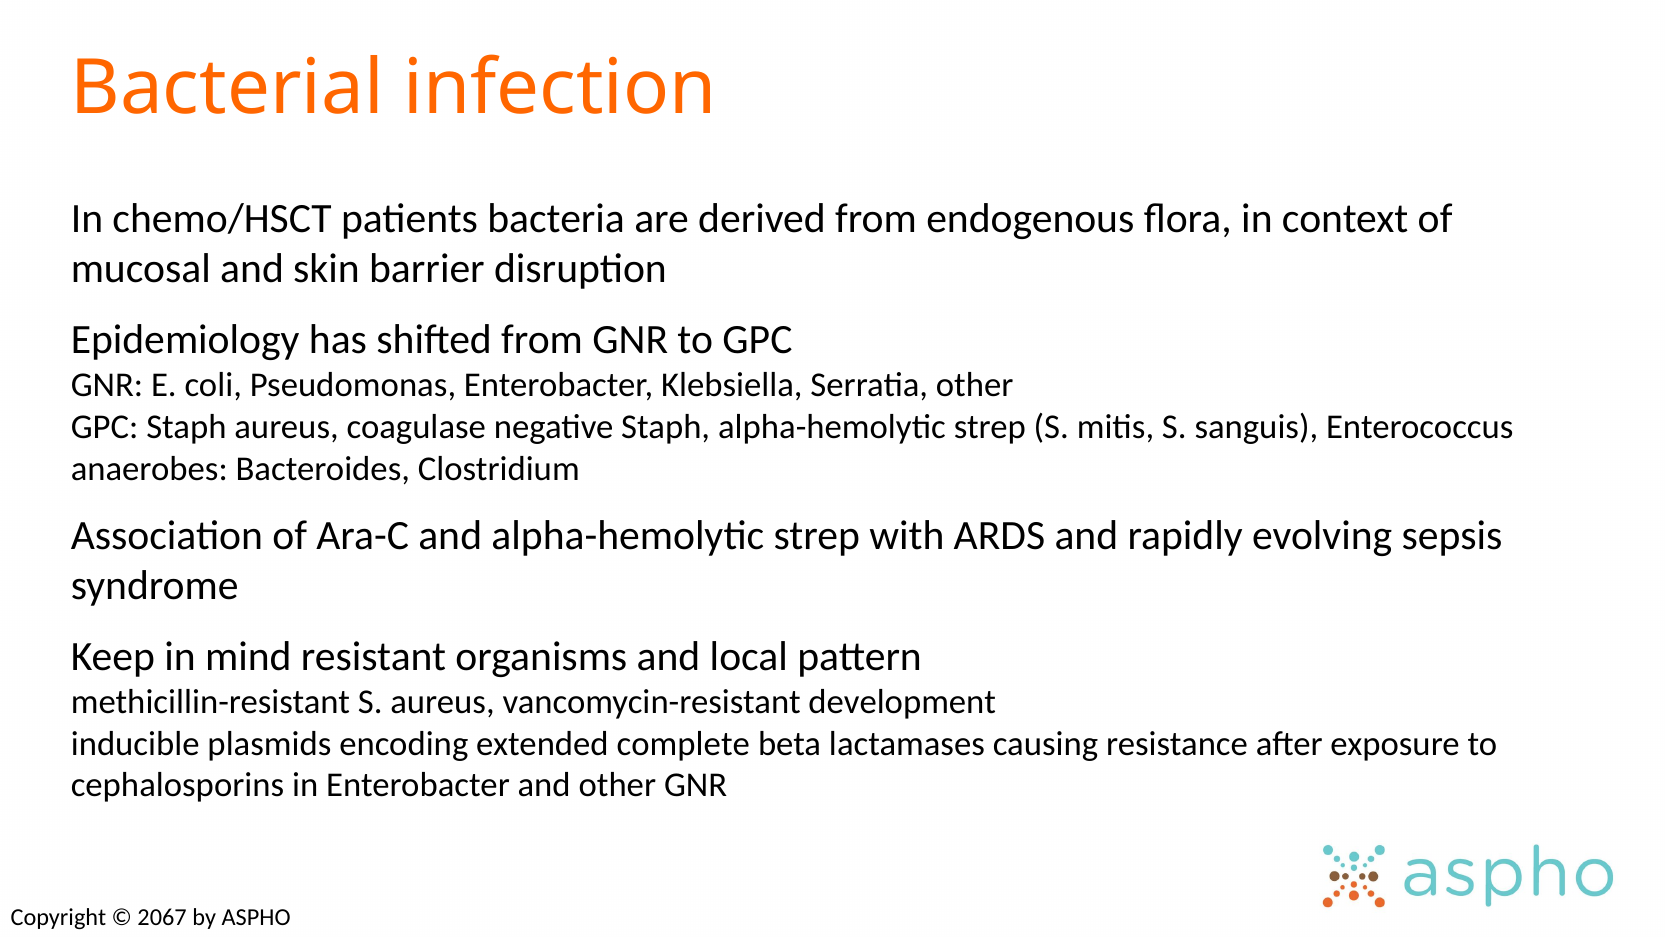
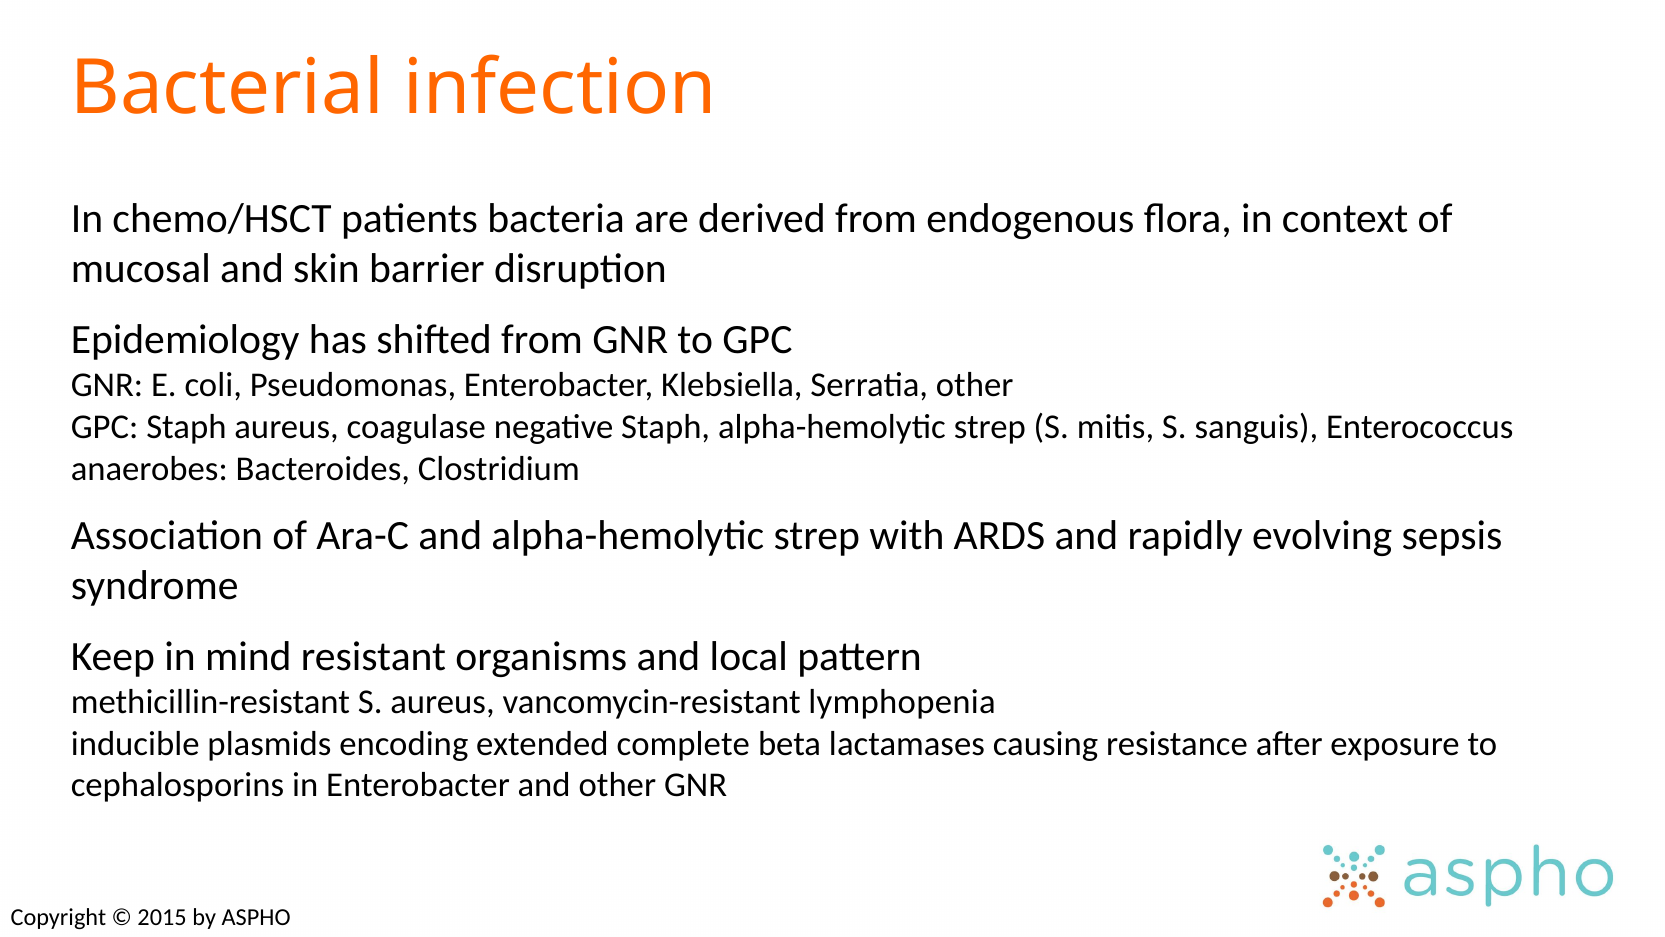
development: development -> lymphopenia
2067: 2067 -> 2015
